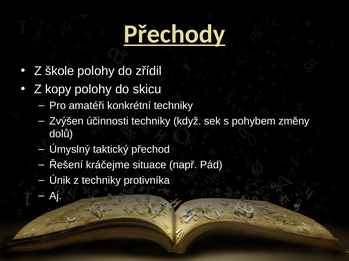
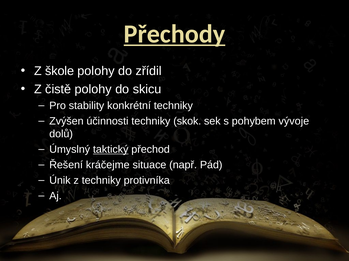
kopy: kopy -> čistě
amatéři: amatéři -> stability
když: když -> skok
změny: změny -> vývoje
taktický underline: none -> present
